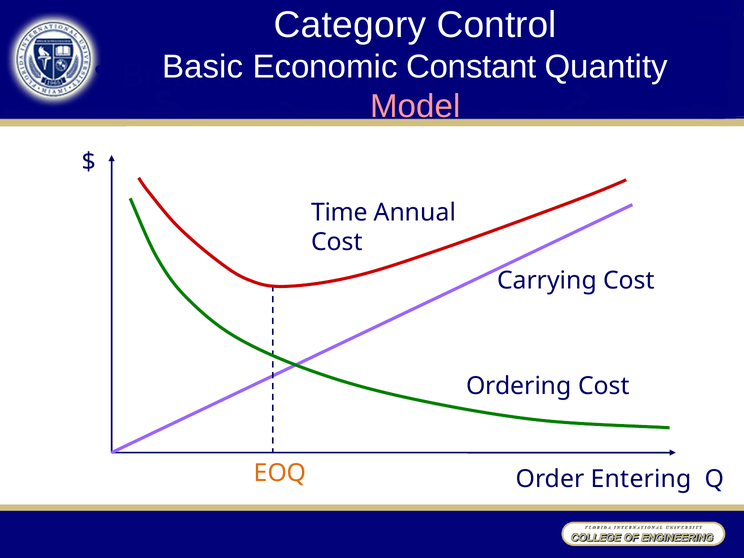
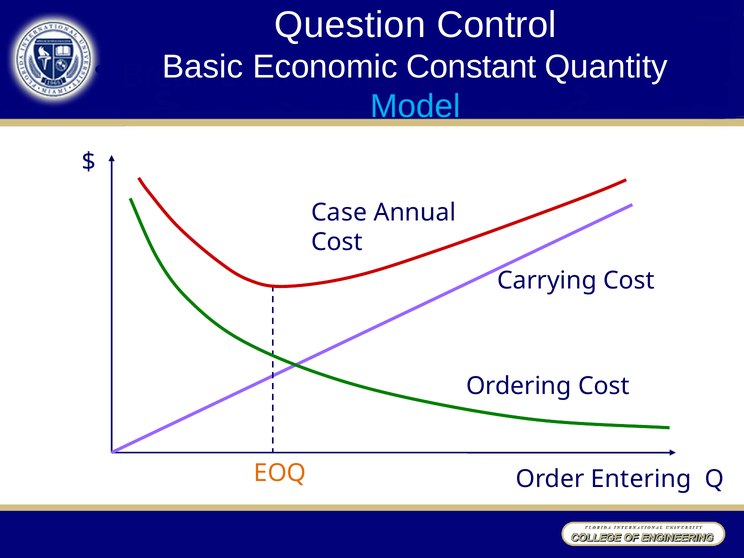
Category: Category -> Question
Model colour: pink -> light blue
Time: Time -> Case
